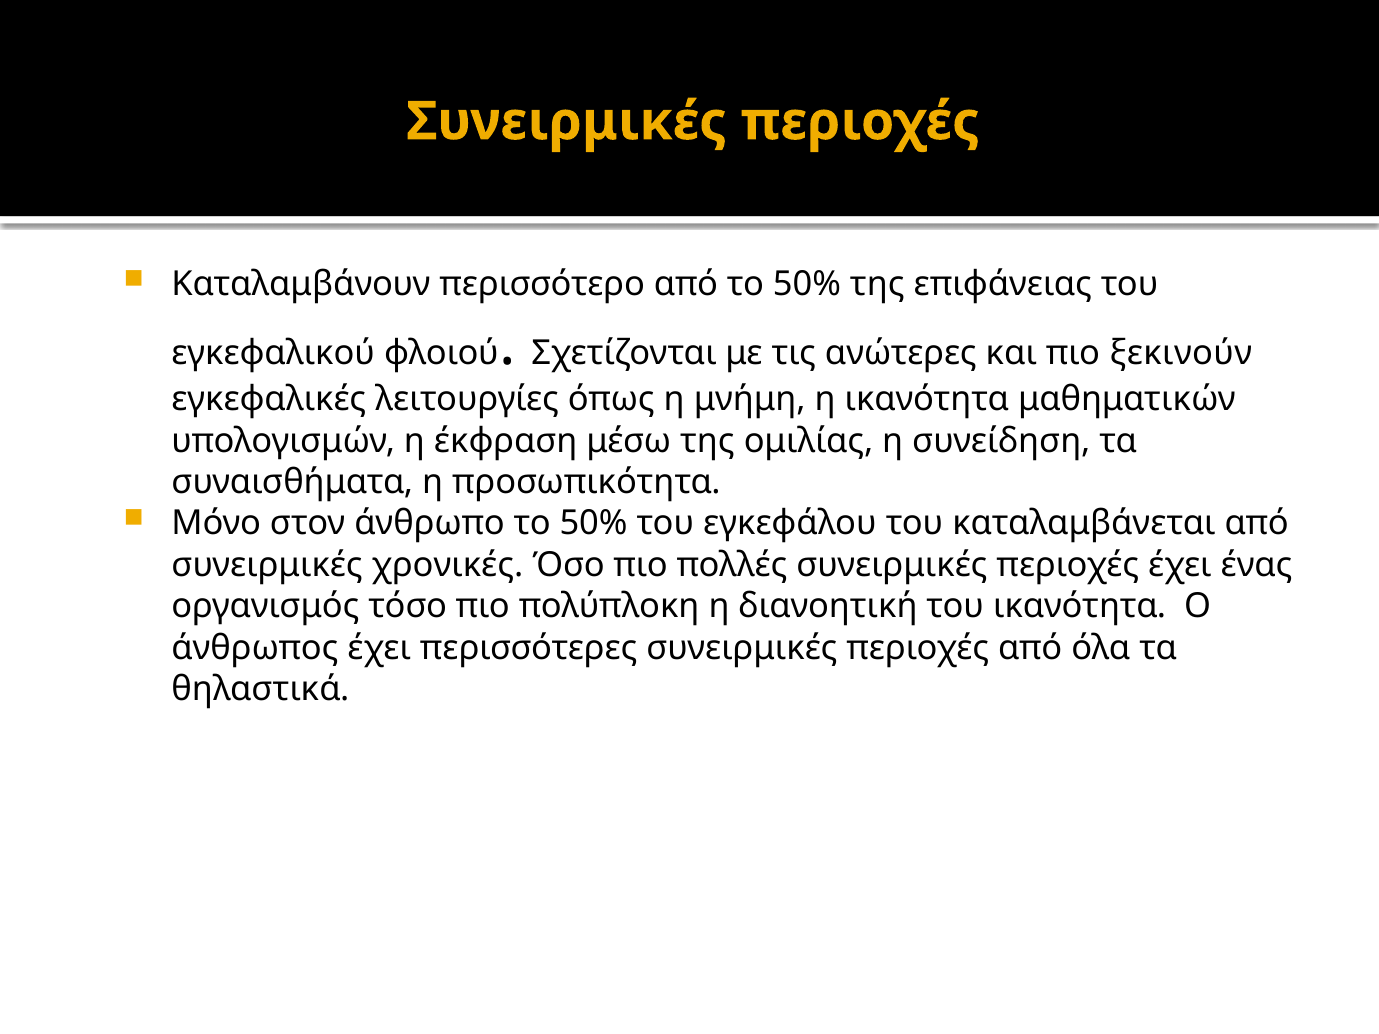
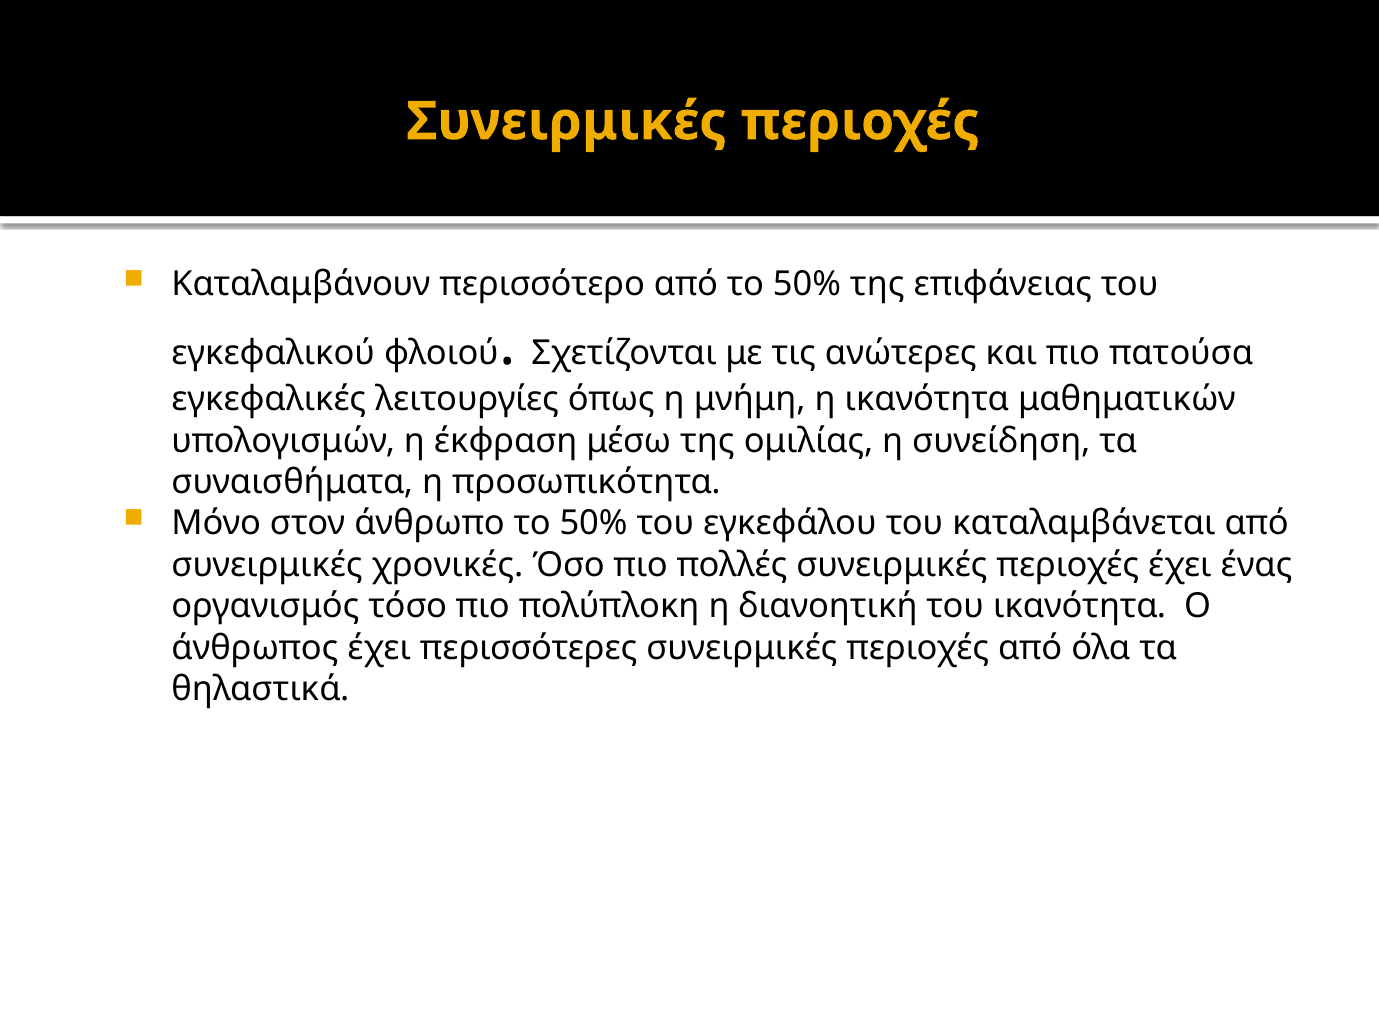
ξεκινούν: ξεκινούν -> πατούσα
